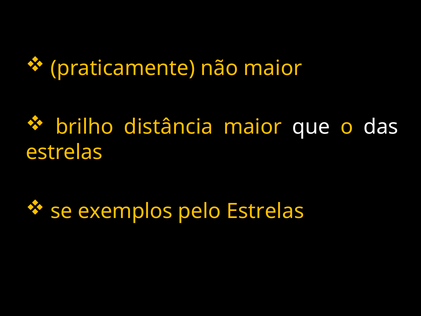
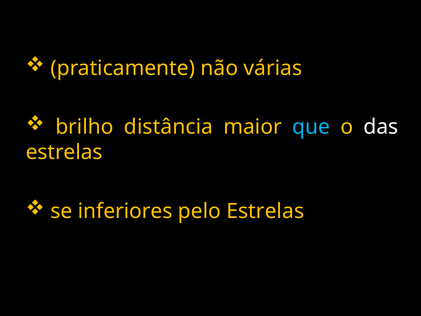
não maior: maior -> várias
que colour: white -> light blue
exemplos: exemplos -> inferiores
